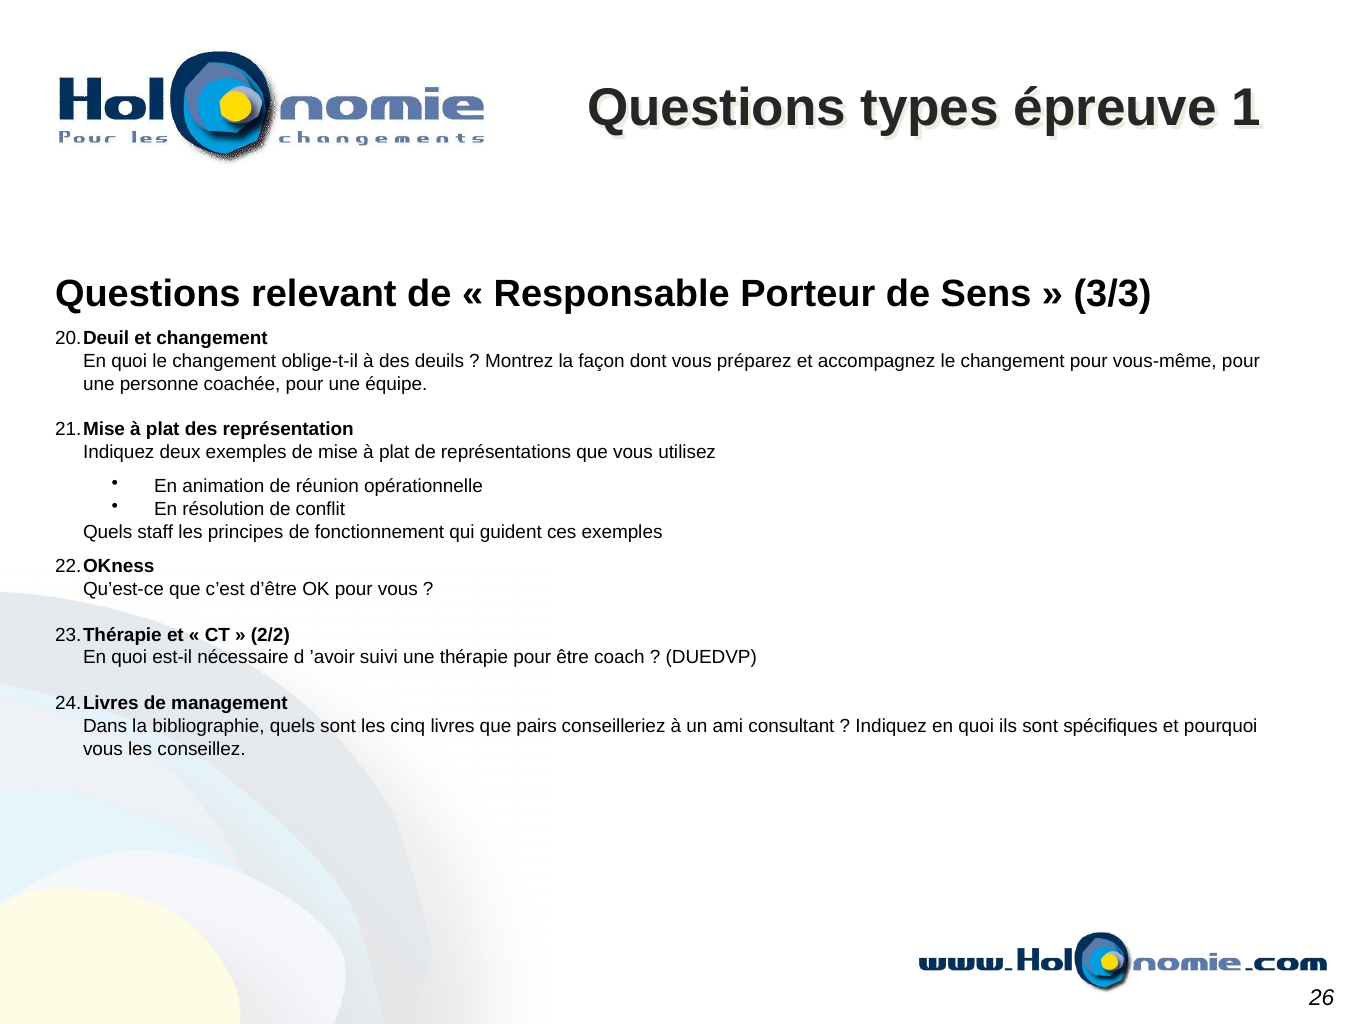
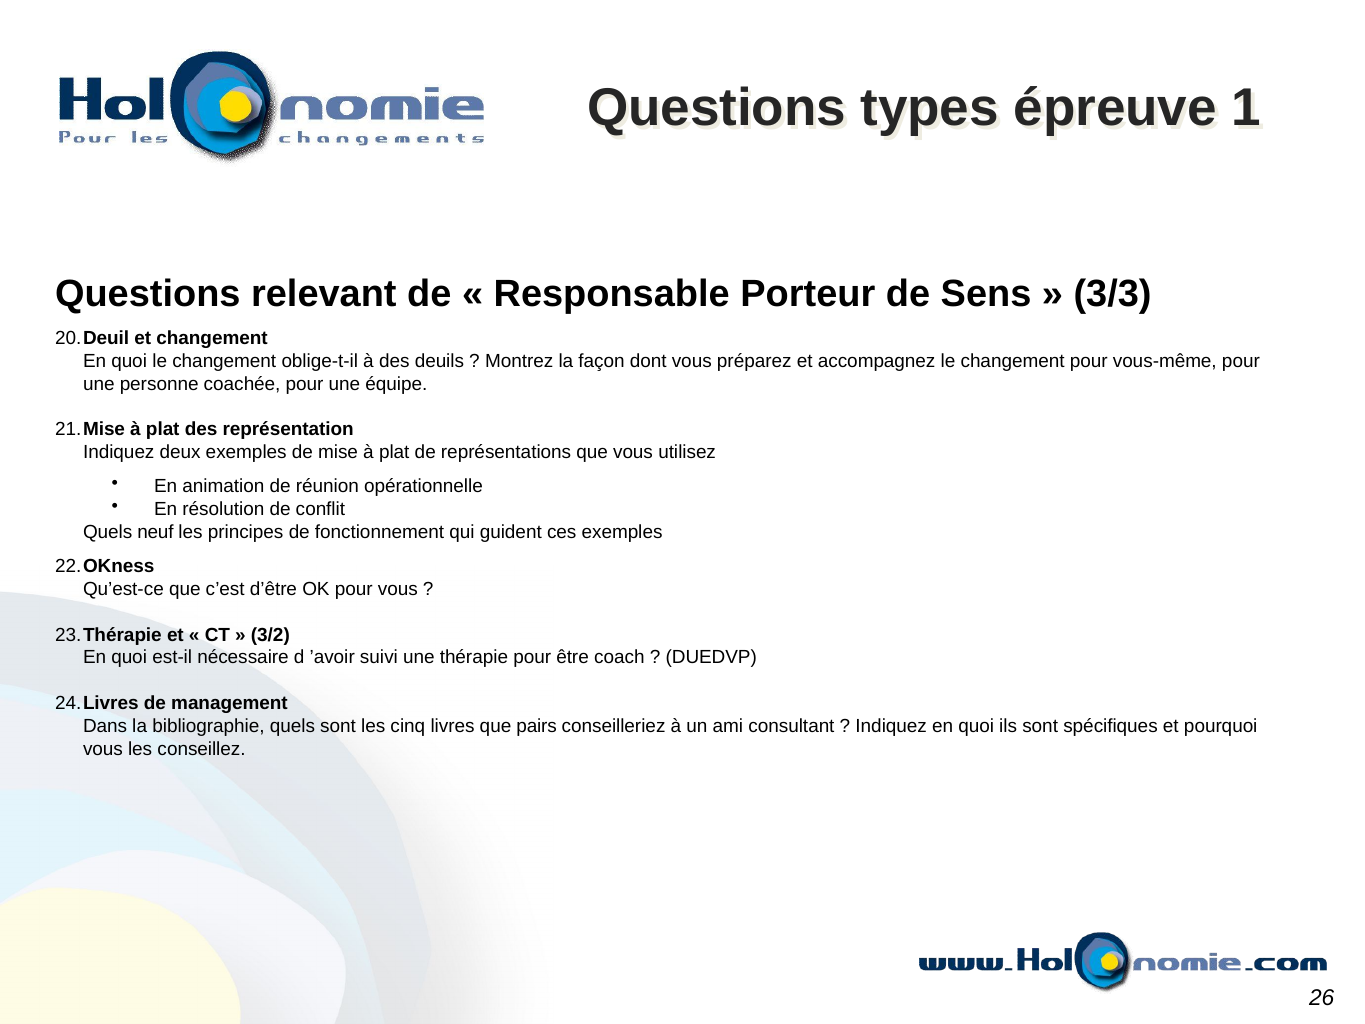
staff: staff -> neuf
2/2: 2/2 -> 3/2
